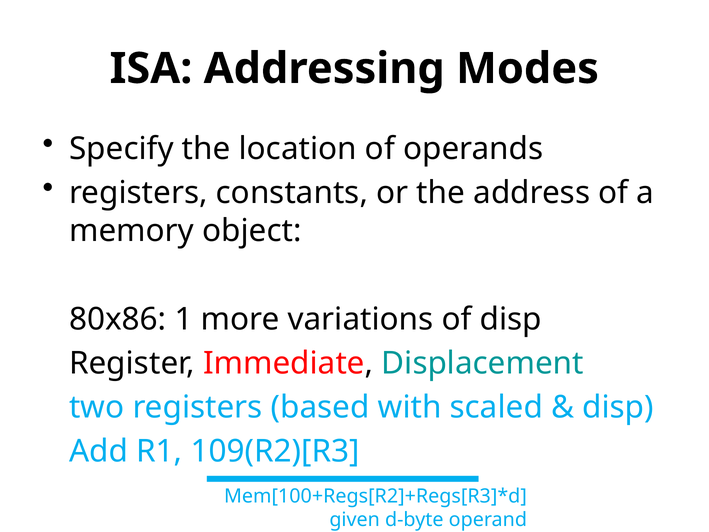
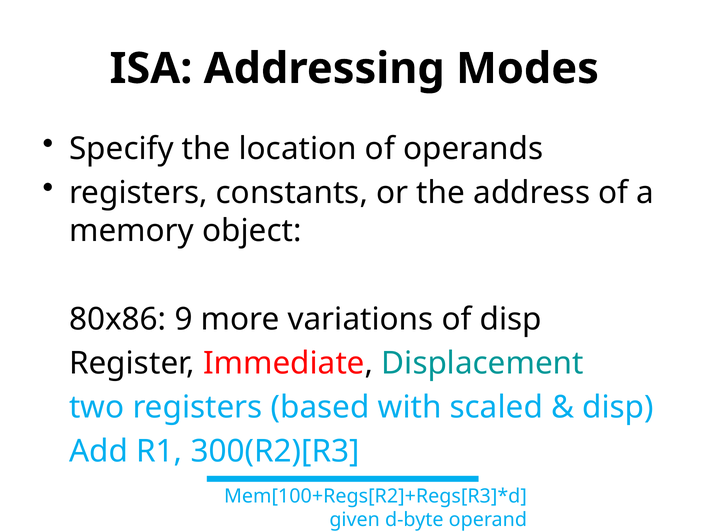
1: 1 -> 9
109(R2)[R3: 109(R2)[R3 -> 300(R2)[R3
